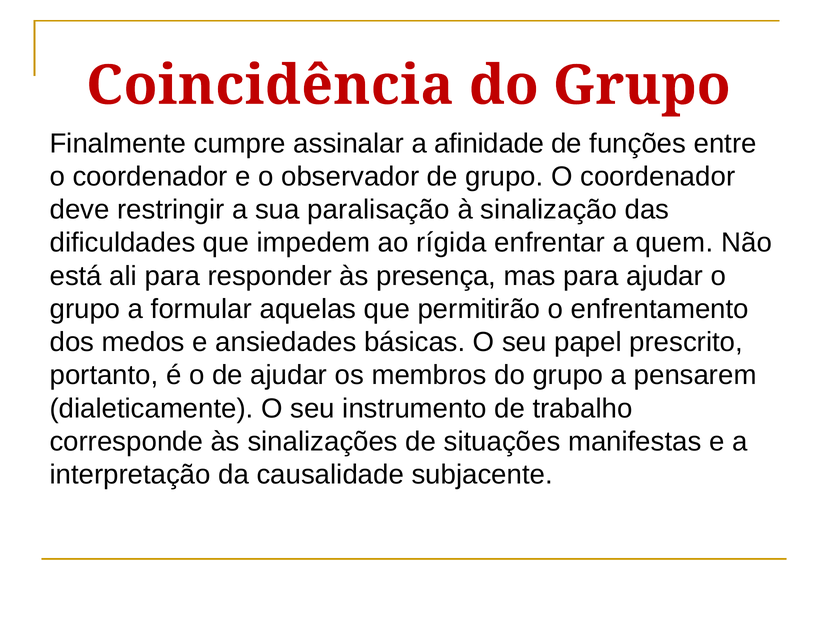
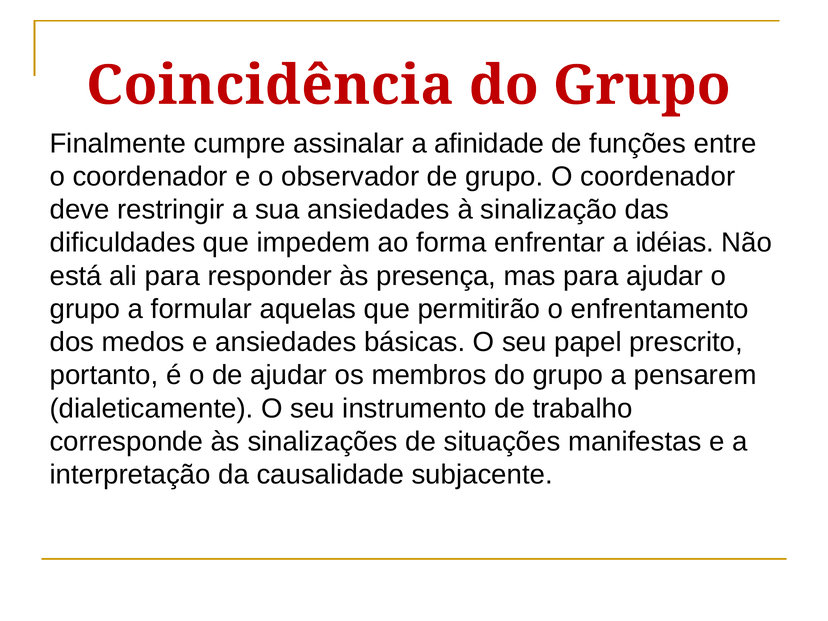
sua paralisação: paralisação -> ansiedades
rígida: rígida -> forma
quem: quem -> idéias
